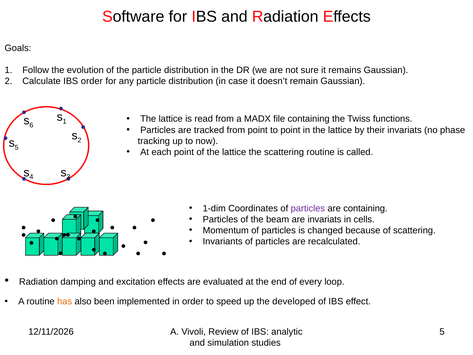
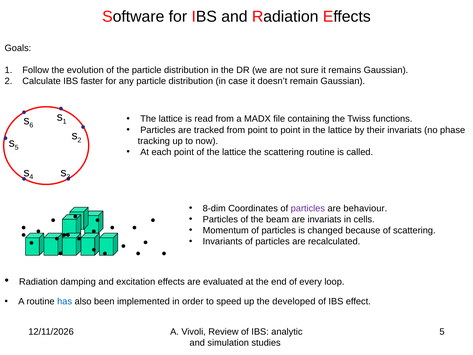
IBS order: order -> faster
1-dim: 1-dim -> 8-dim
are containing: containing -> behaviour
has colour: orange -> blue
